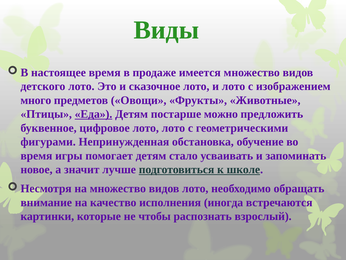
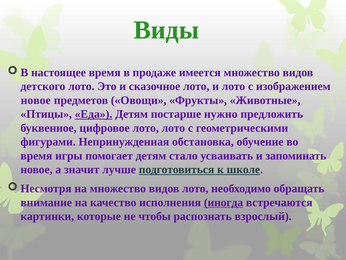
много at (36, 100): много -> новое
можно: можно -> нужно
иногда underline: none -> present
